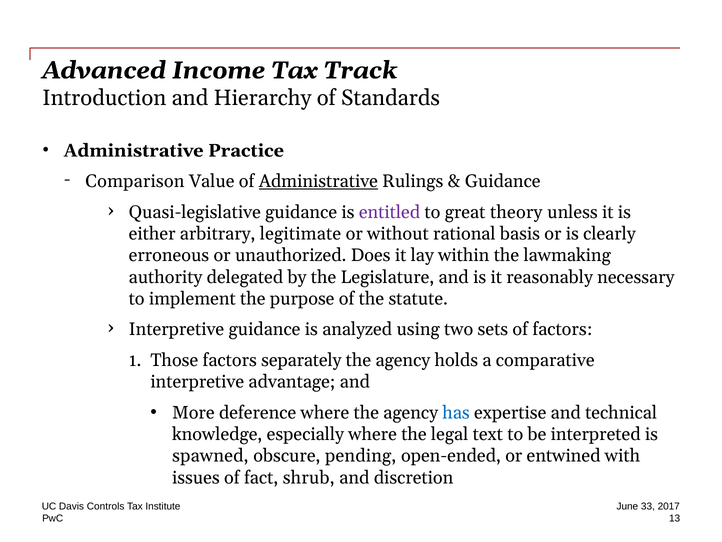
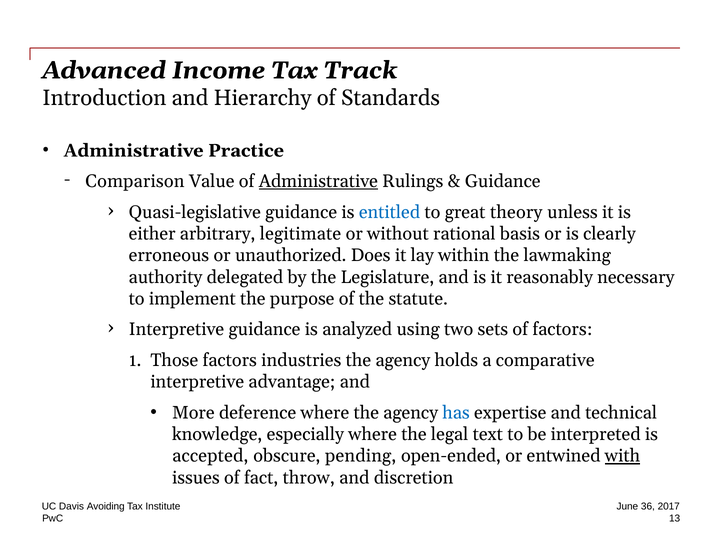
entitled colour: purple -> blue
separately: separately -> industries
spawned: spawned -> accepted
with underline: none -> present
shrub: shrub -> throw
Controls: Controls -> Avoiding
33: 33 -> 36
